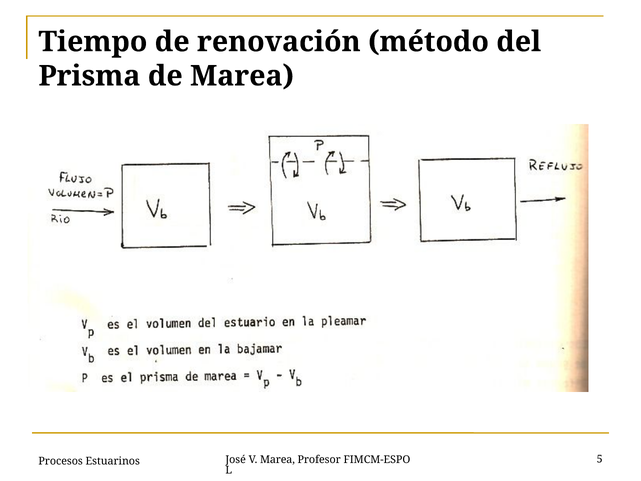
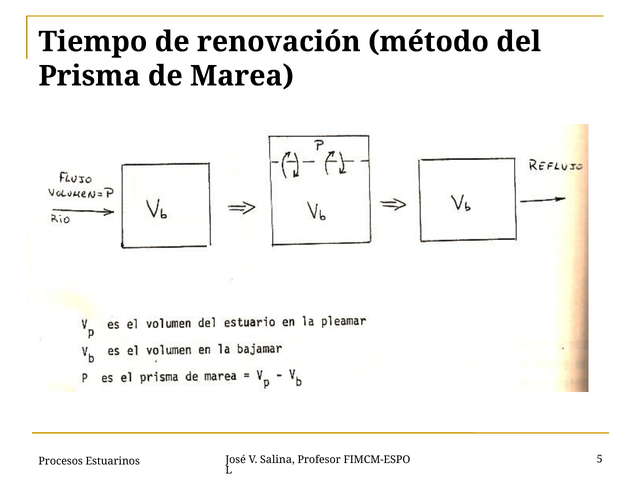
V Marea: Marea -> Salina
